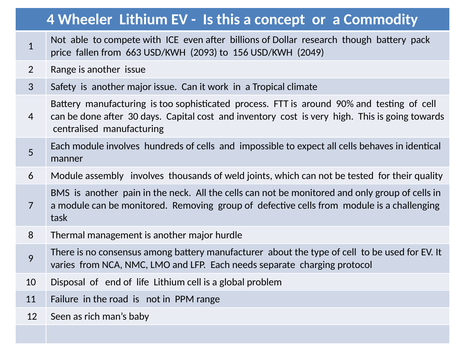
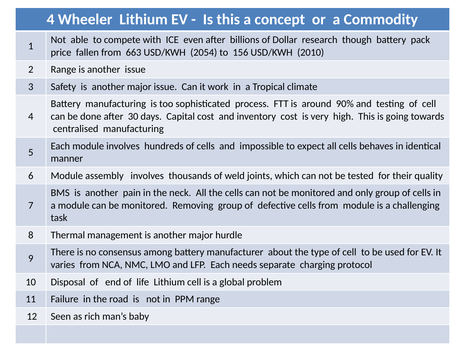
2093: 2093 -> 2054
2049: 2049 -> 2010
